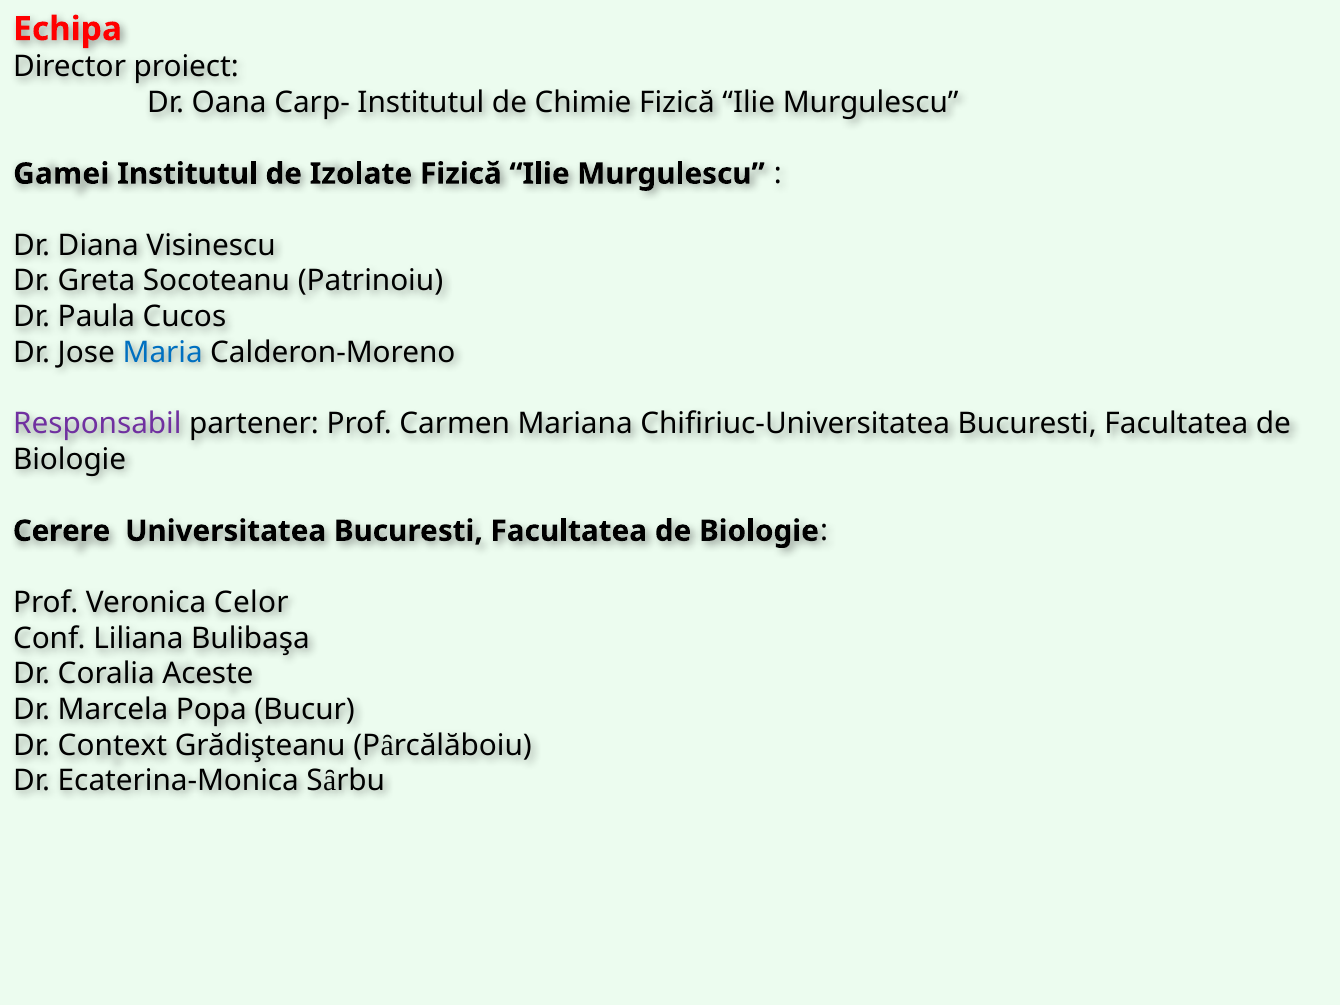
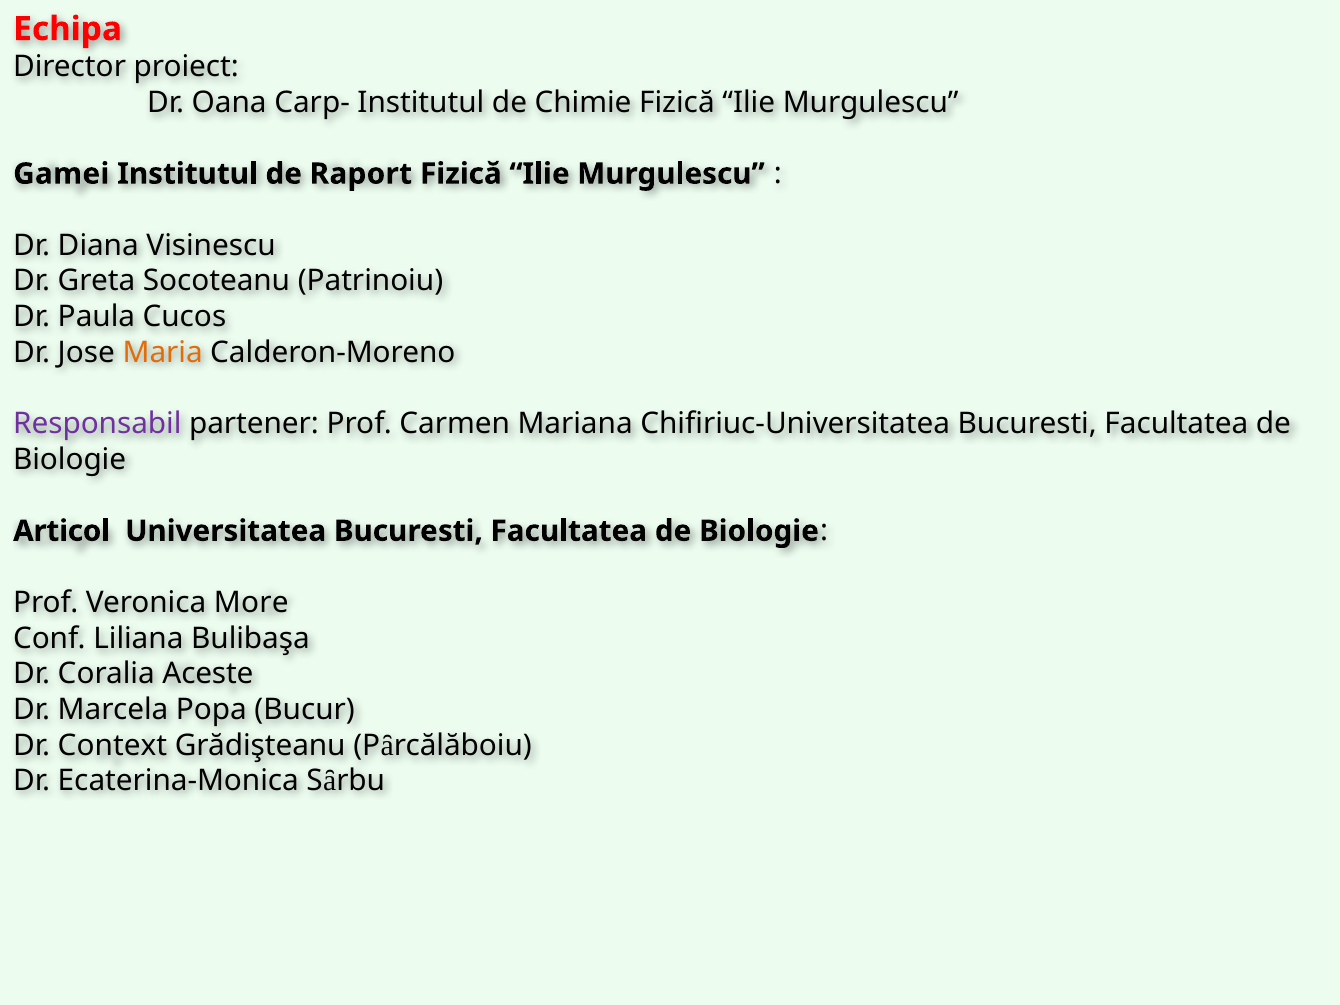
Izolate: Izolate -> Raport
Maria colour: blue -> orange
Cerere: Cerere -> Articol
Celor: Celor -> More
